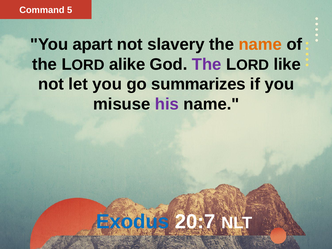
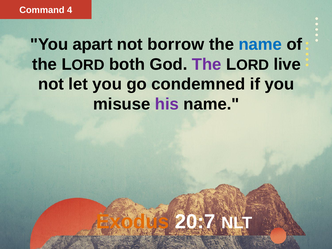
5: 5 -> 4
slavery: slavery -> borrow
name at (260, 44) colour: orange -> blue
alike: alike -> both
like: like -> live
summarizes: summarizes -> condemned
Exodus colour: blue -> orange
